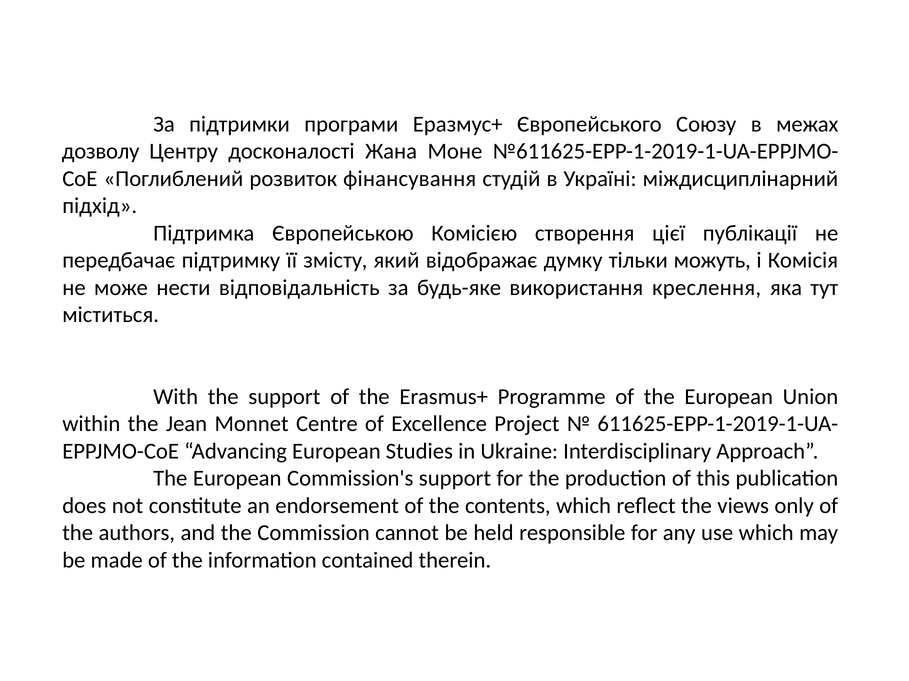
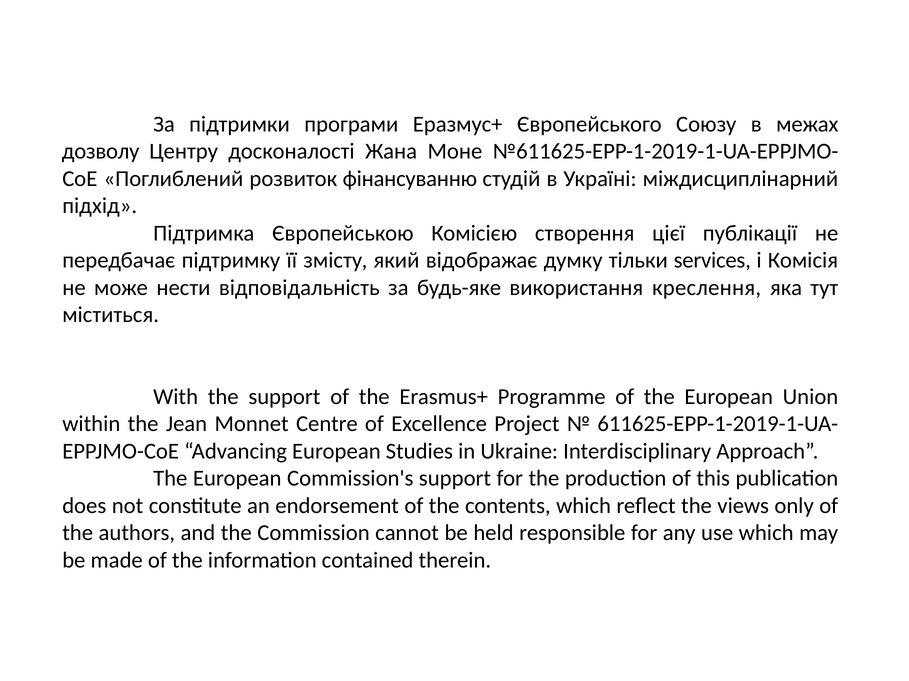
фінансування: фінансування -> фінансуванню
можуть: можуть -> services
